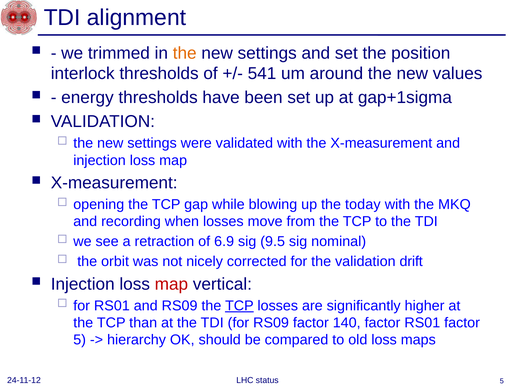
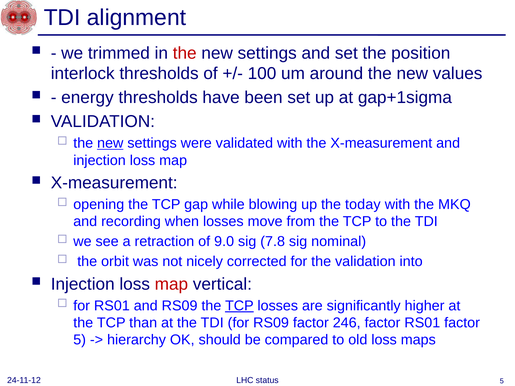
the at (185, 53) colour: orange -> red
541: 541 -> 100
new at (110, 143) underline: none -> present
6.9: 6.9 -> 9.0
9.5: 9.5 -> 7.8
drift: drift -> into
140: 140 -> 246
